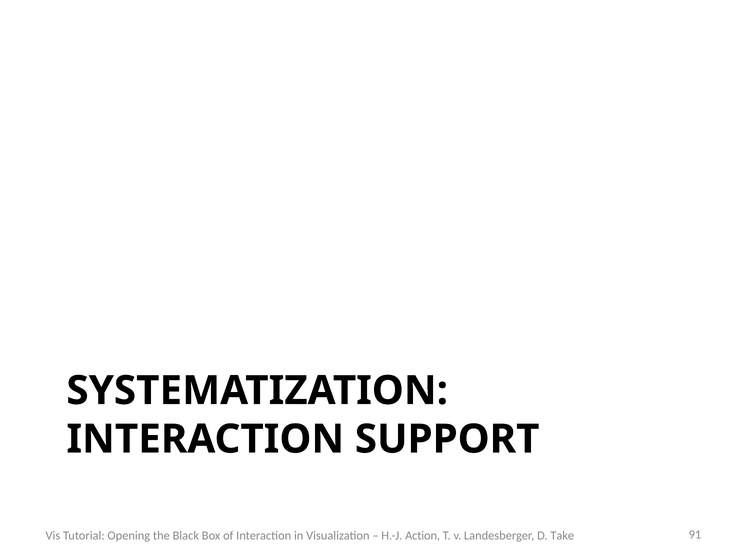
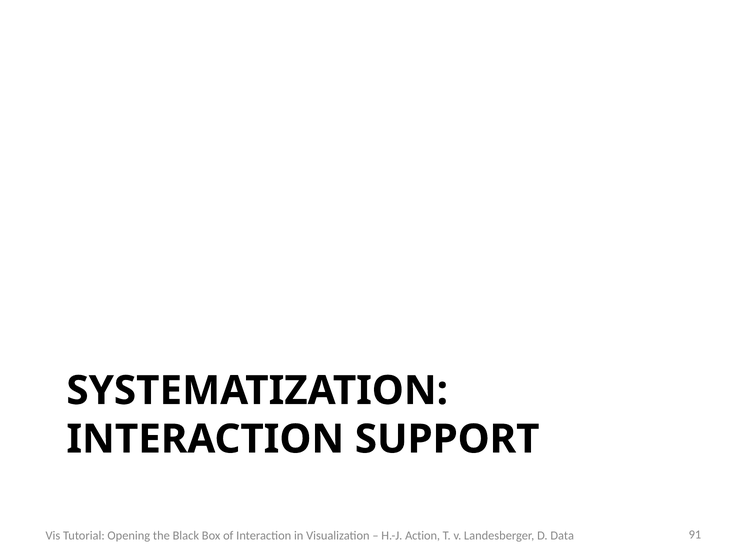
Take: Take -> Data
